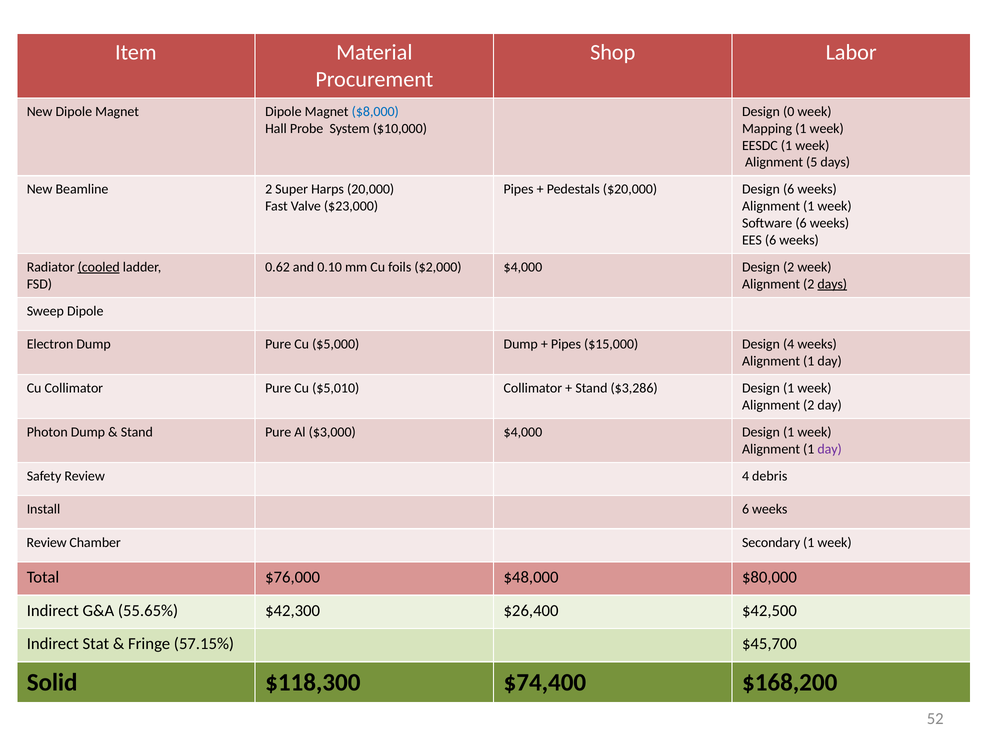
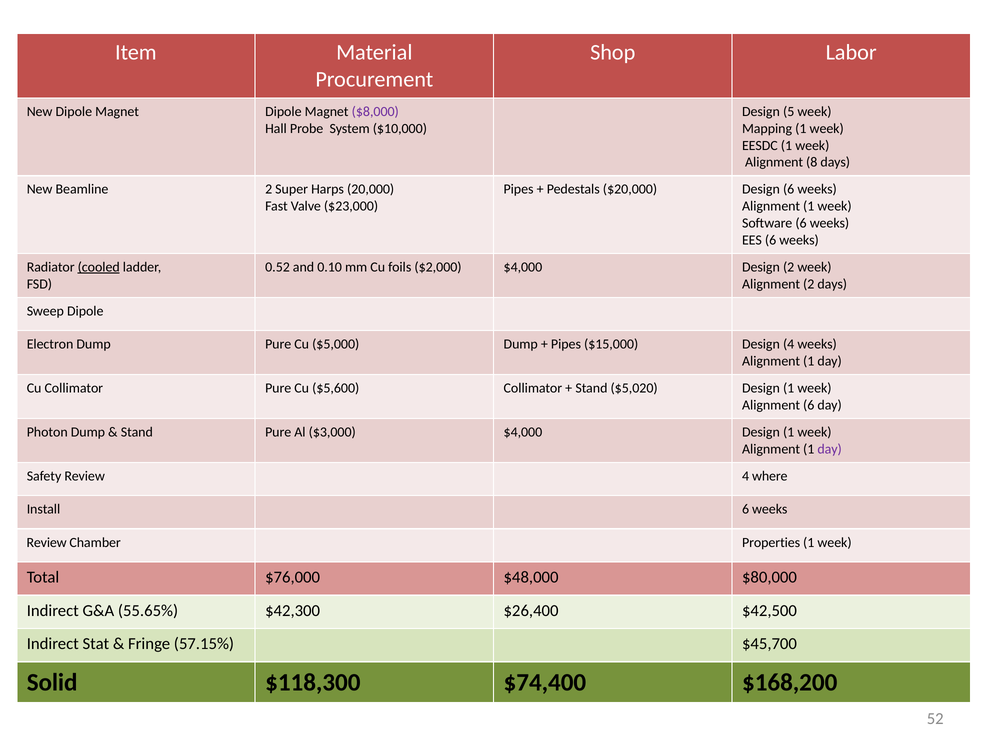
$8,000 colour: blue -> purple
0: 0 -> 5
5: 5 -> 8
0.62: 0.62 -> 0.52
days at (832, 284) underline: present -> none
$5,010: $5,010 -> $5,600
$3,286: $3,286 -> $5,020
2 at (809, 405): 2 -> 6
debris: debris -> where
Secondary: Secondary -> Properties
